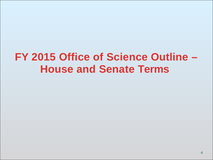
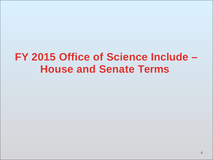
Outline: Outline -> Include
